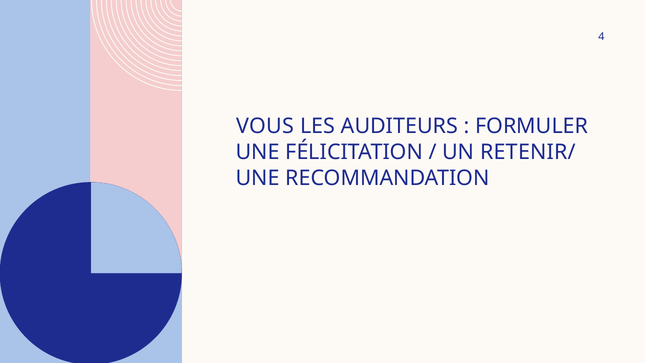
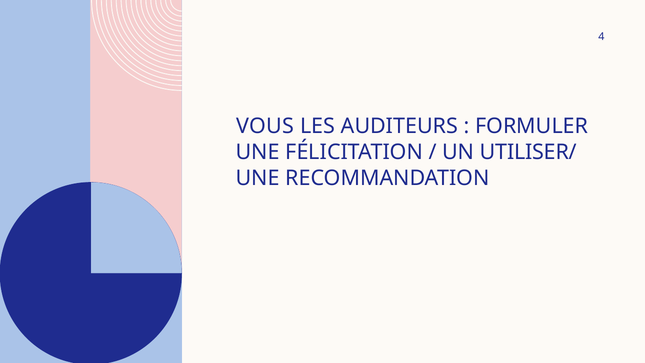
RETENIR/: RETENIR/ -> UTILISER/
